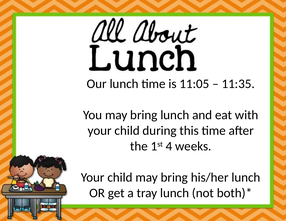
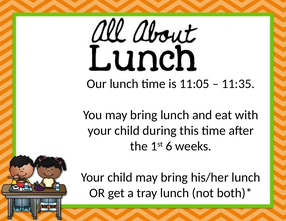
4: 4 -> 6
